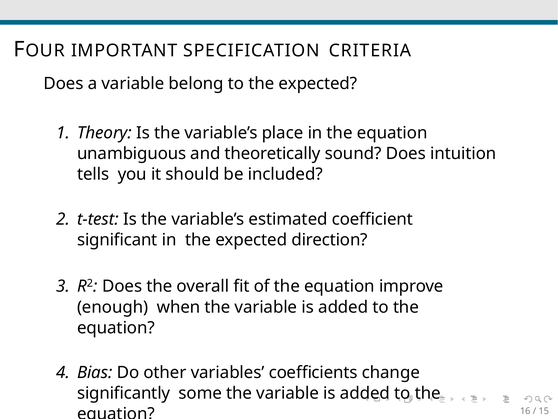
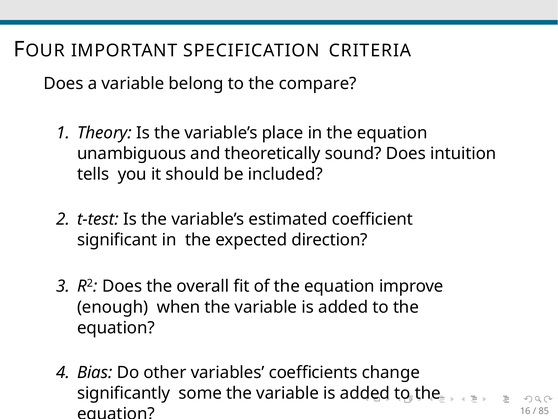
to the expected: expected -> compare
15: 15 -> 85
